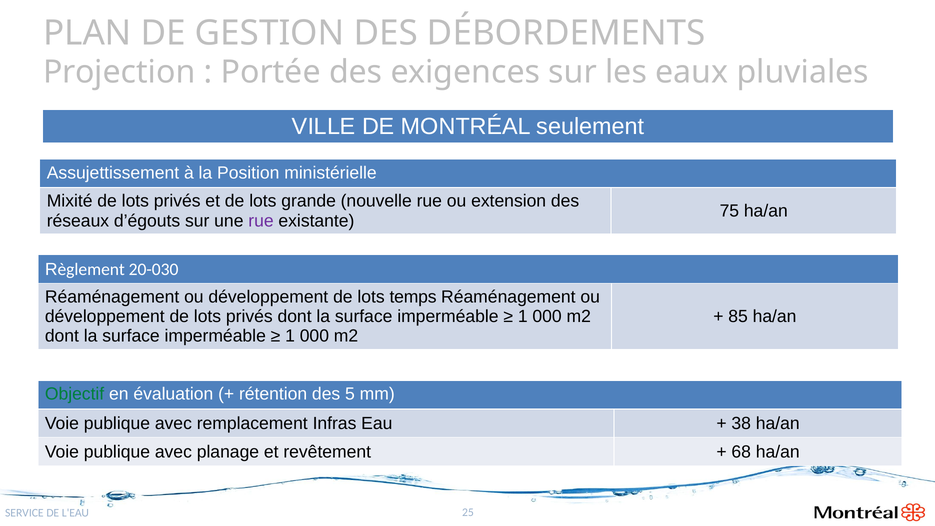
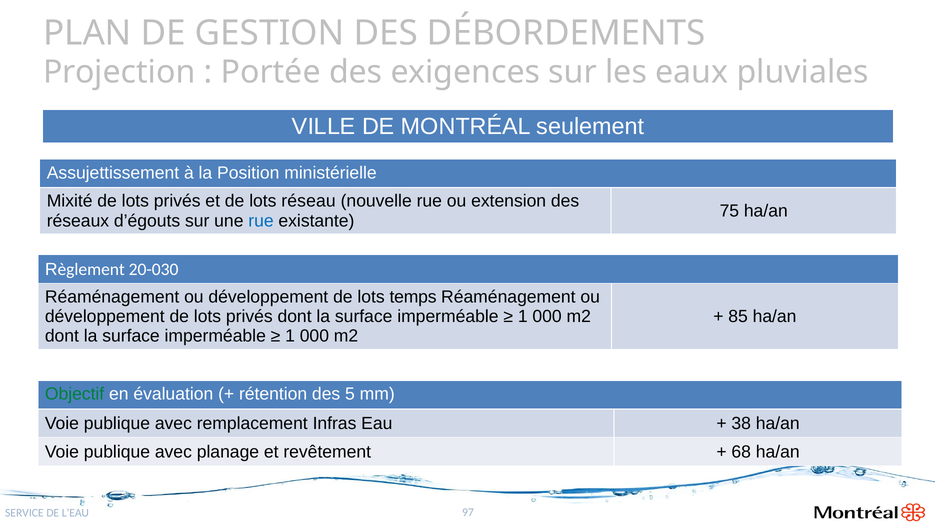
grande: grande -> réseau
rue at (261, 221) colour: purple -> blue
25: 25 -> 97
